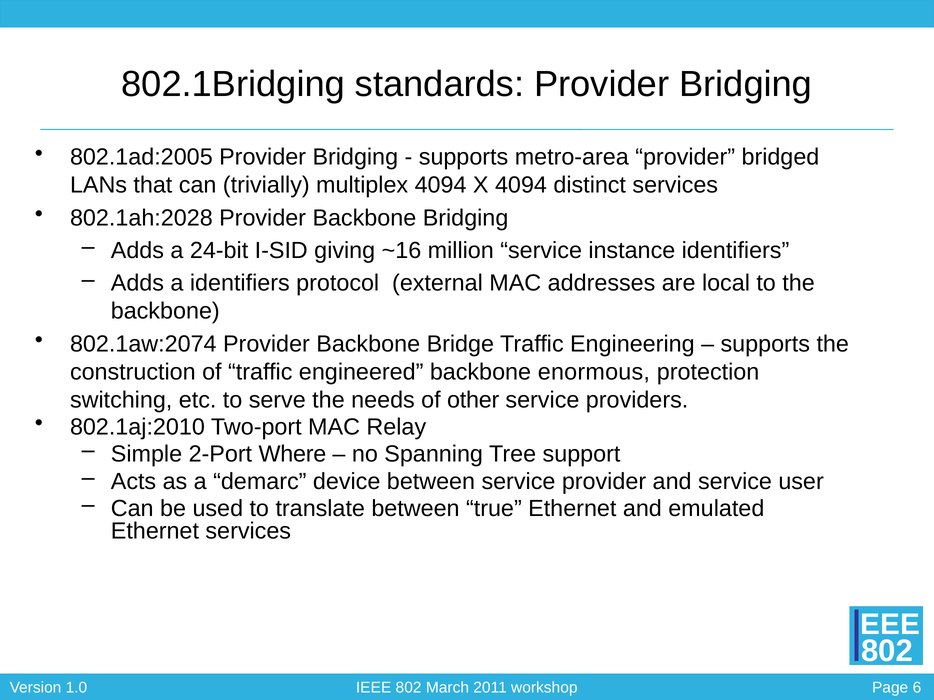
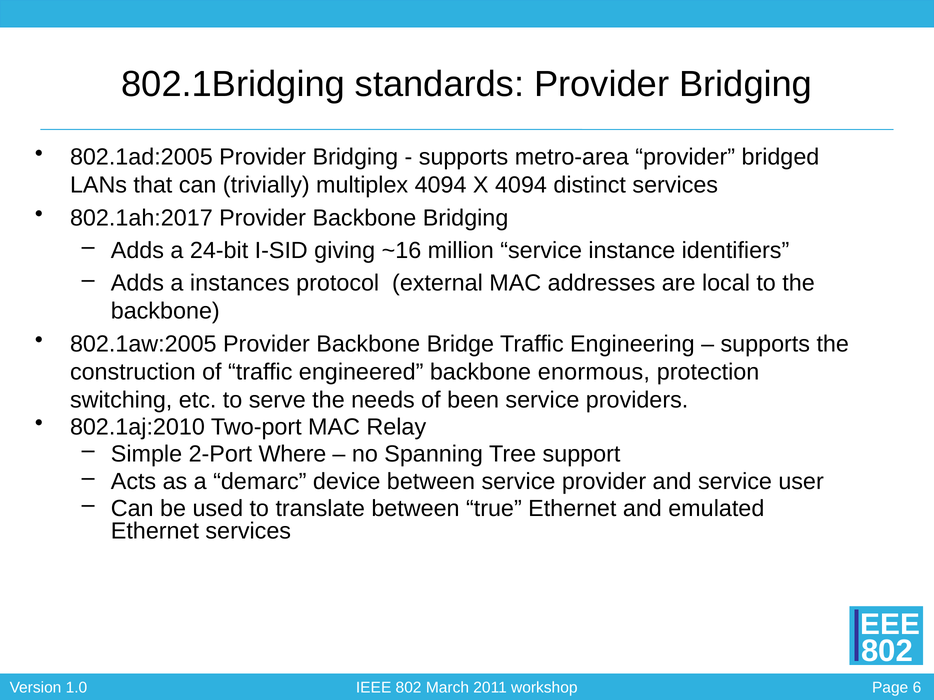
802.1ah:2028: 802.1ah:2028 -> 802.1ah:2017
a identifiers: identifiers -> instances
802.1aw:2074: 802.1aw:2074 -> 802.1aw:2005
other: other -> been
